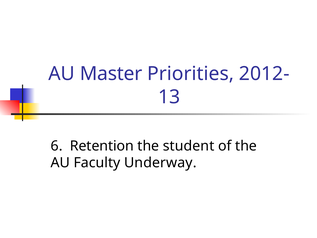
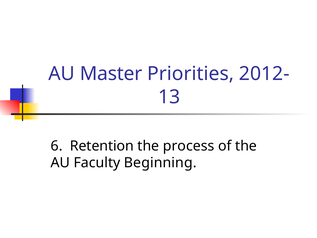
student: student -> process
Underway: Underway -> Beginning
